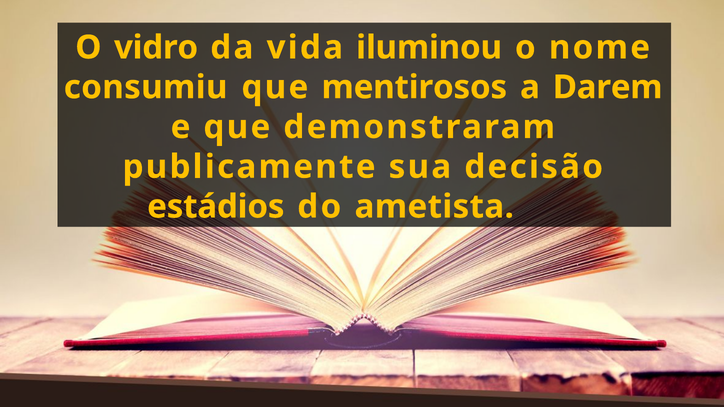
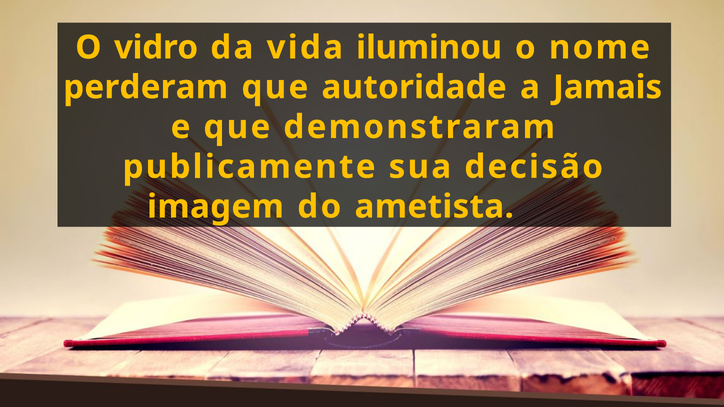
consumiu: consumiu -> perderam
mentirosos: mentirosos -> autoridade
Darem: Darem -> Jamais
estádios: estádios -> imagem
